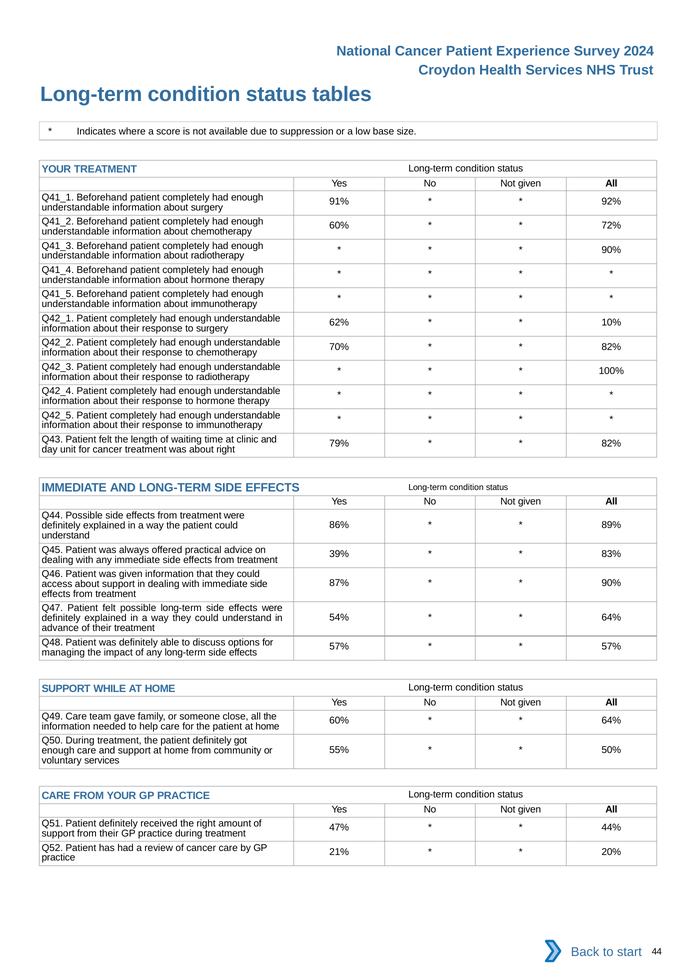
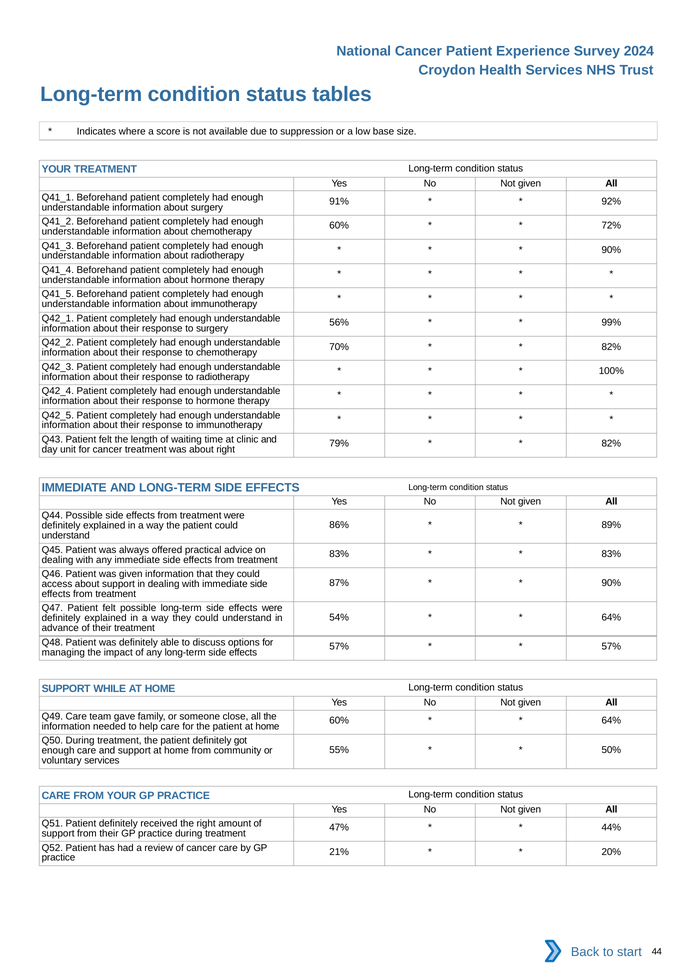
62%: 62% -> 56%
10%: 10% -> 99%
39% at (339, 553): 39% -> 83%
